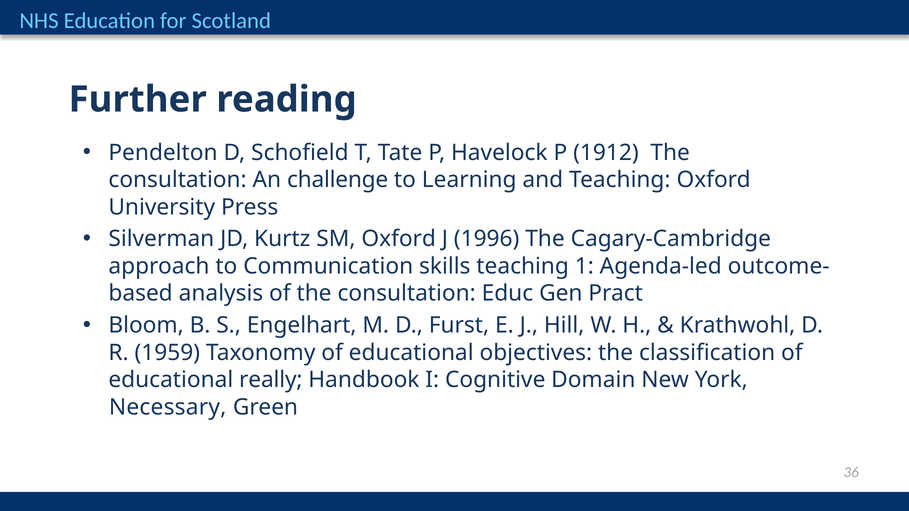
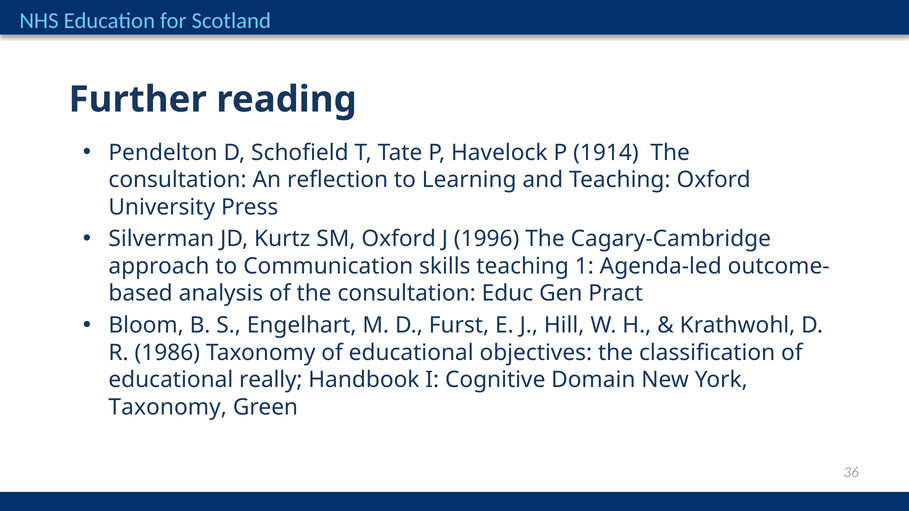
1912: 1912 -> 1914
challenge: challenge -> reflection
1959: 1959 -> 1986
Necessary at (168, 407): Necessary -> Taxonomy
